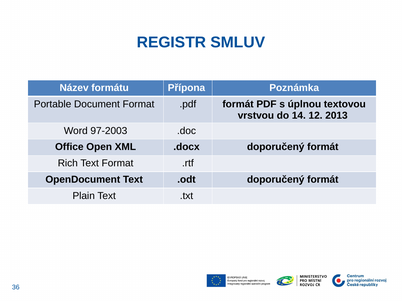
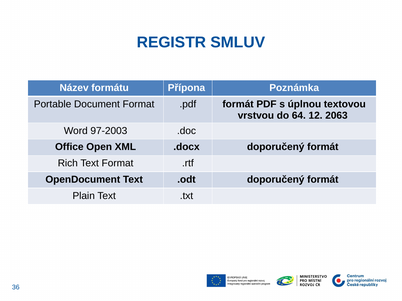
14: 14 -> 64
2013: 2013 -> 2063
